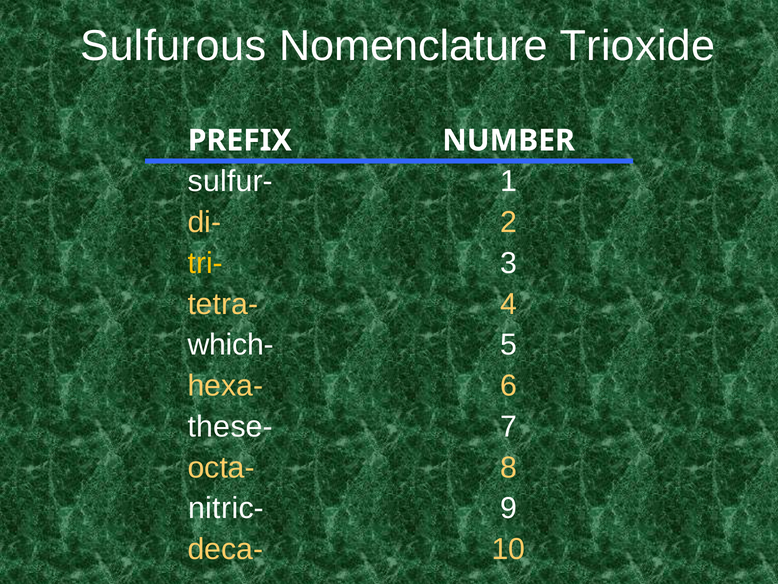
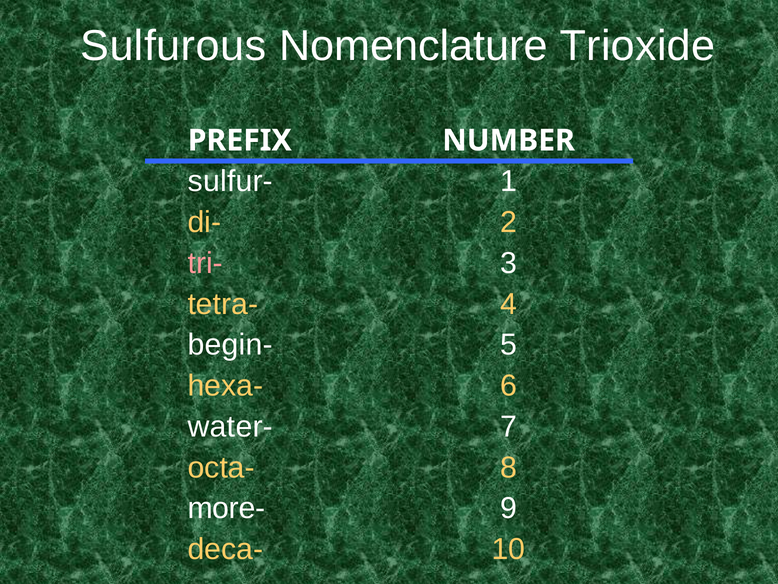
tri- colour: yellow -> pink
which-: which- -> begin-
these-: these- -> water-
nitric-: nitric- -> more-
